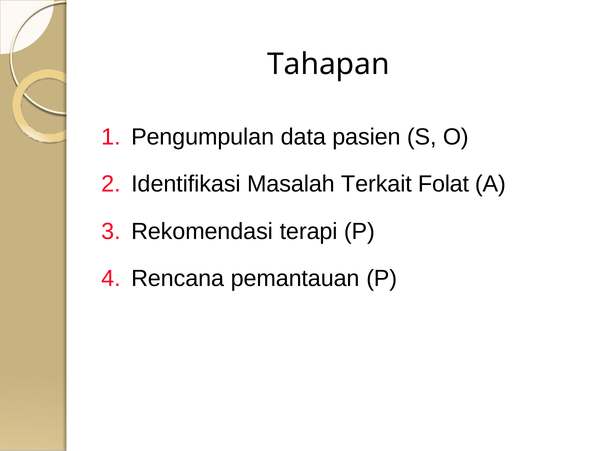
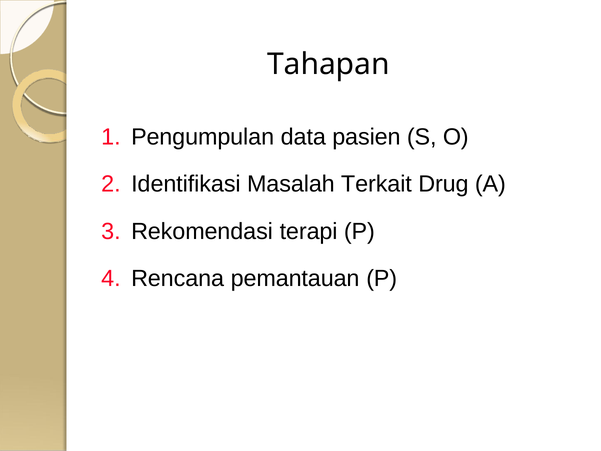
Folat: Folat -> Drug
